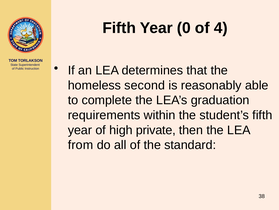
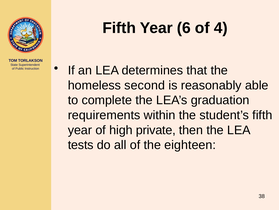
0: 0 -> 6
from: from -> tests
standard: standard -> eighteen
